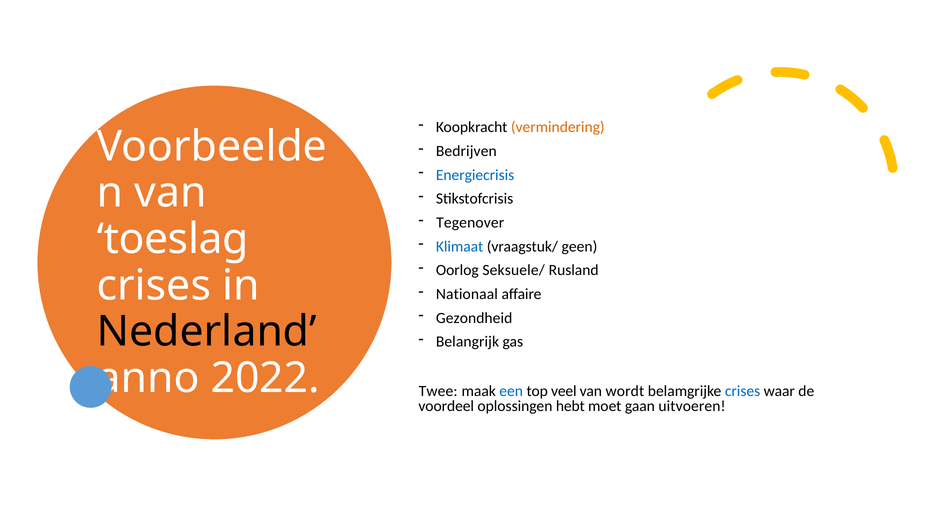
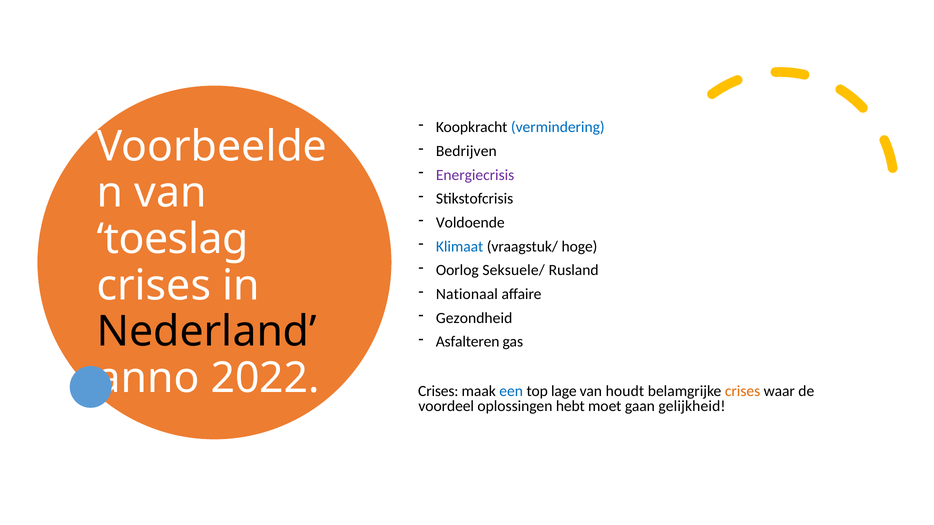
vermindering colour: orange -> blue
Energiecrisis colour: blue -> purple
Tegenover: Tegenover -> Voldoende
geen: geen -> hoge
Belangrijk: Belangrijk -> Asfalteren
Twee at (438, 391): Twee -> Crises
veel: veel -> lage
wordt: wordt -> houdt
crises at (743, 391) colour: blue -> orange
uitvoeren: uitvoeren -> gelijkheid
